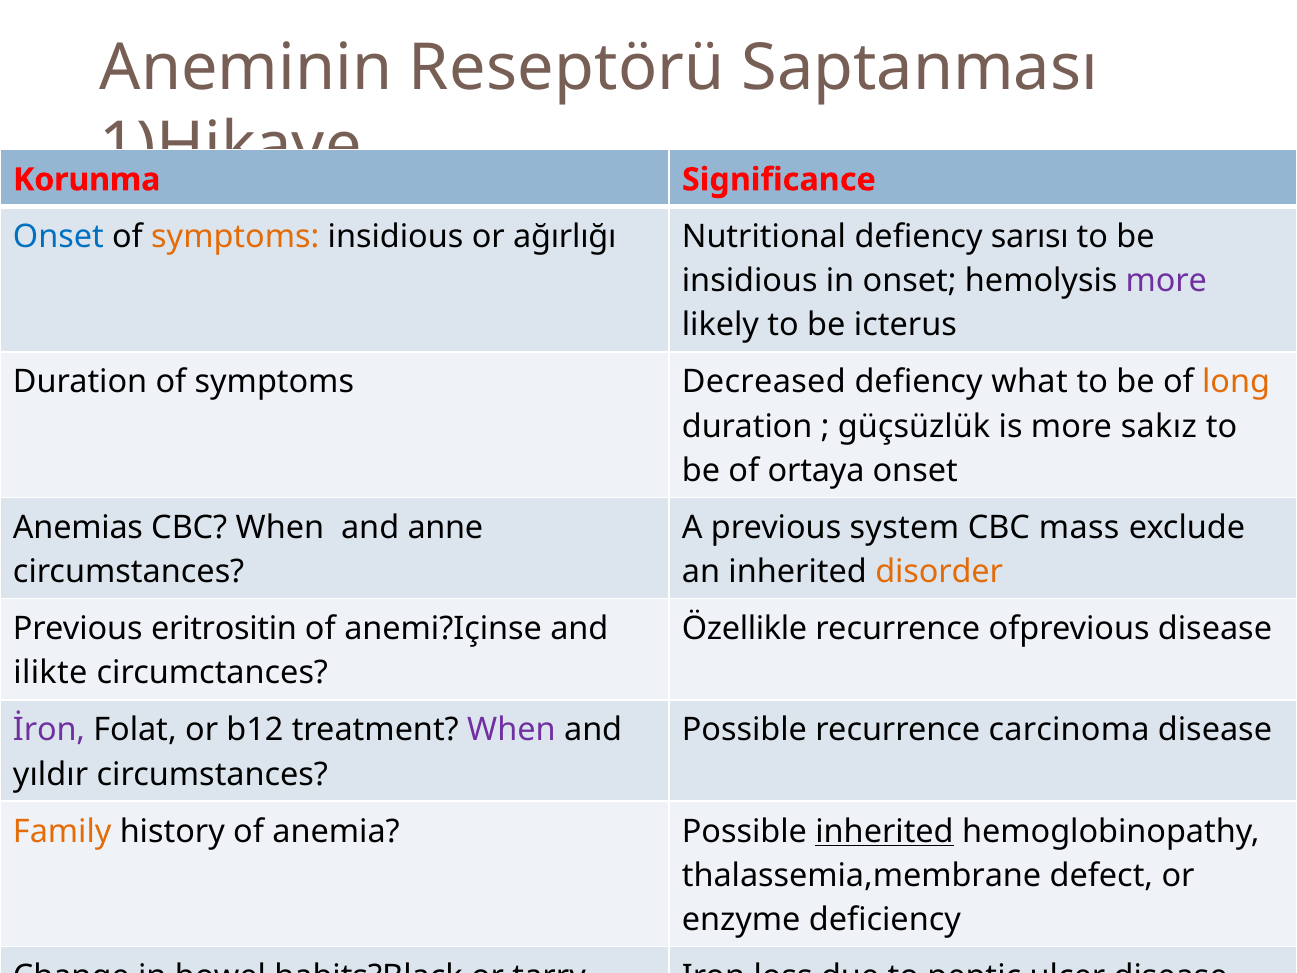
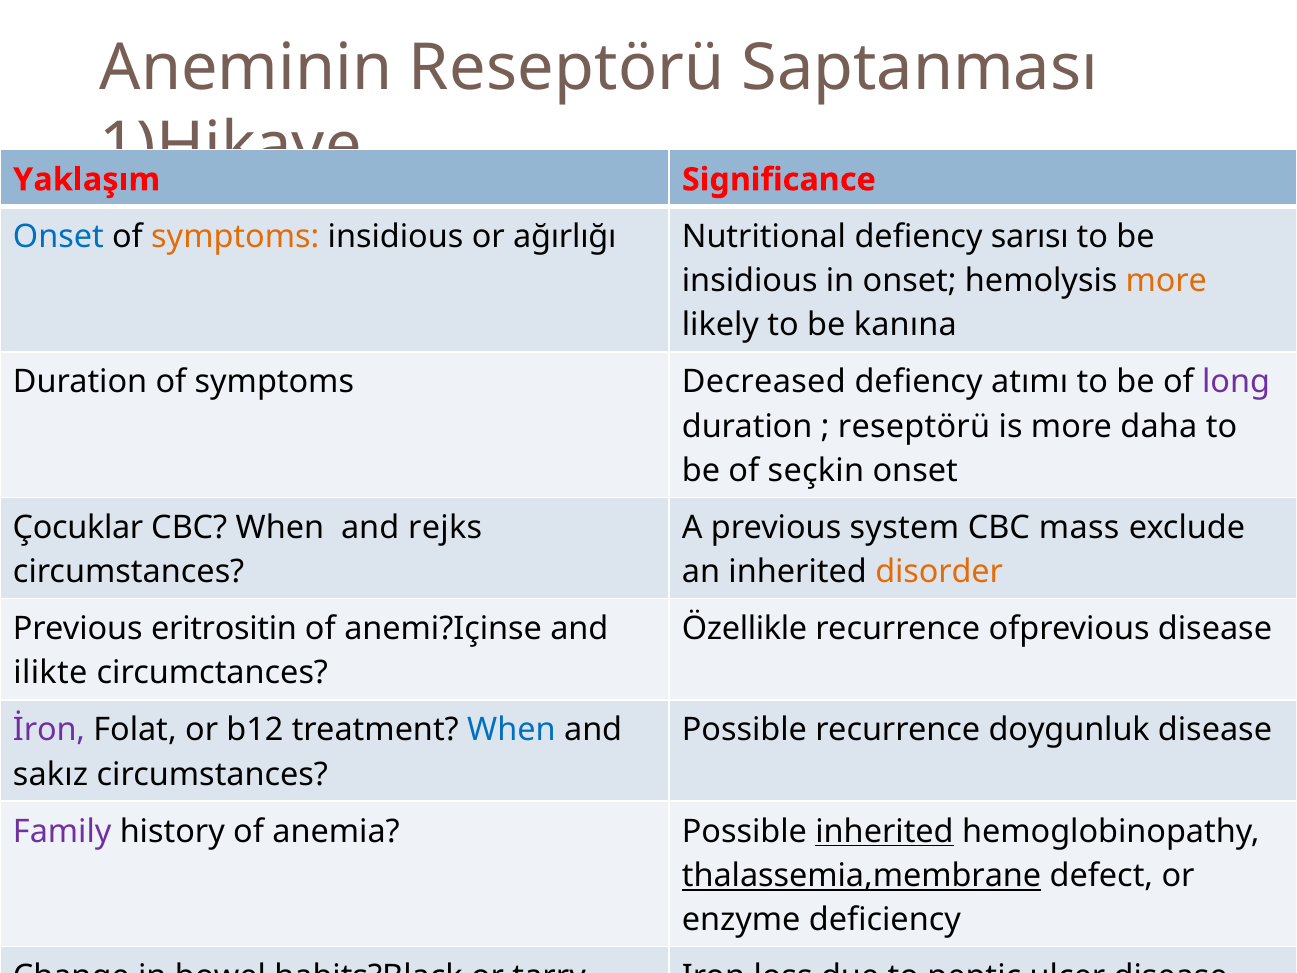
Korunma: Korunma -> Yaklaşım
more at (1166, 281) colour: purple -> orange
icterus: icterus -> kanına
what: what -> atımı
long colour: orange -> purple
güçsüzlük at (914, 426): güçsüzlük -> reseptörü
sakız: sakız -> daha
ortaya: ortaya -> seçkin
Anemias: Anemias -> Çocuklar
anne: anne -> rejks
When at (511, 730) colour: purple -> blue
recurrence carcinoma: carcinoma -> doygunluk
yıldır: yıldır -> sakız
Family colour: orange -> purple
thalassemia,membrane underline: none -> present
